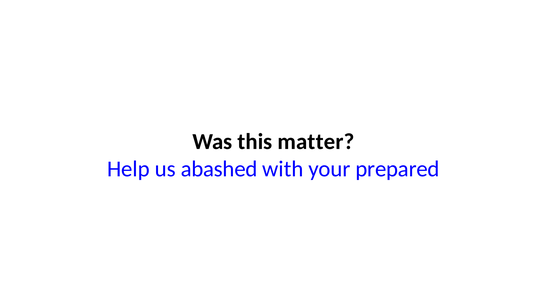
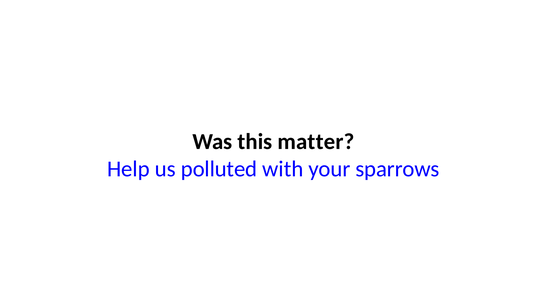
abashed: abashed -> polluted
prepared: prepared -> sparrows
